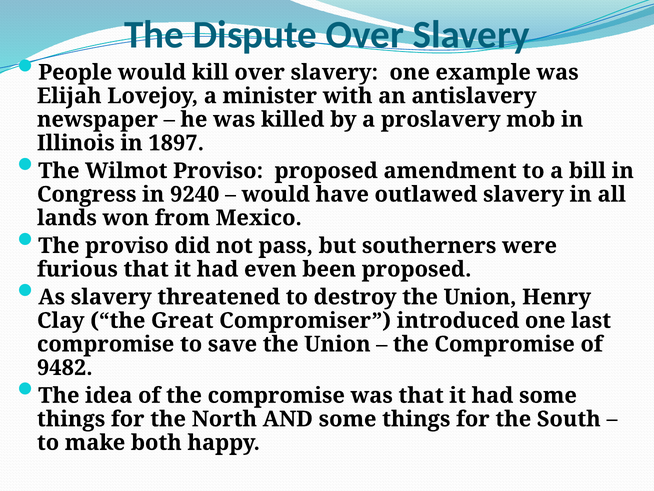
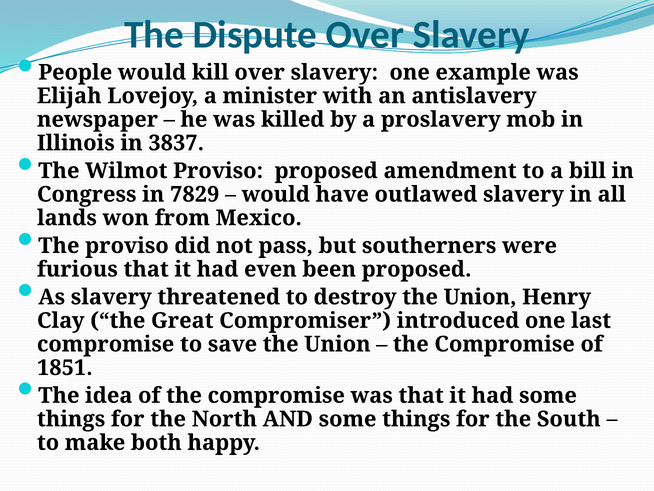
1897: 1897 -> 3837
9240: 9240 -> 7829
9482: 9482 -> 1851
